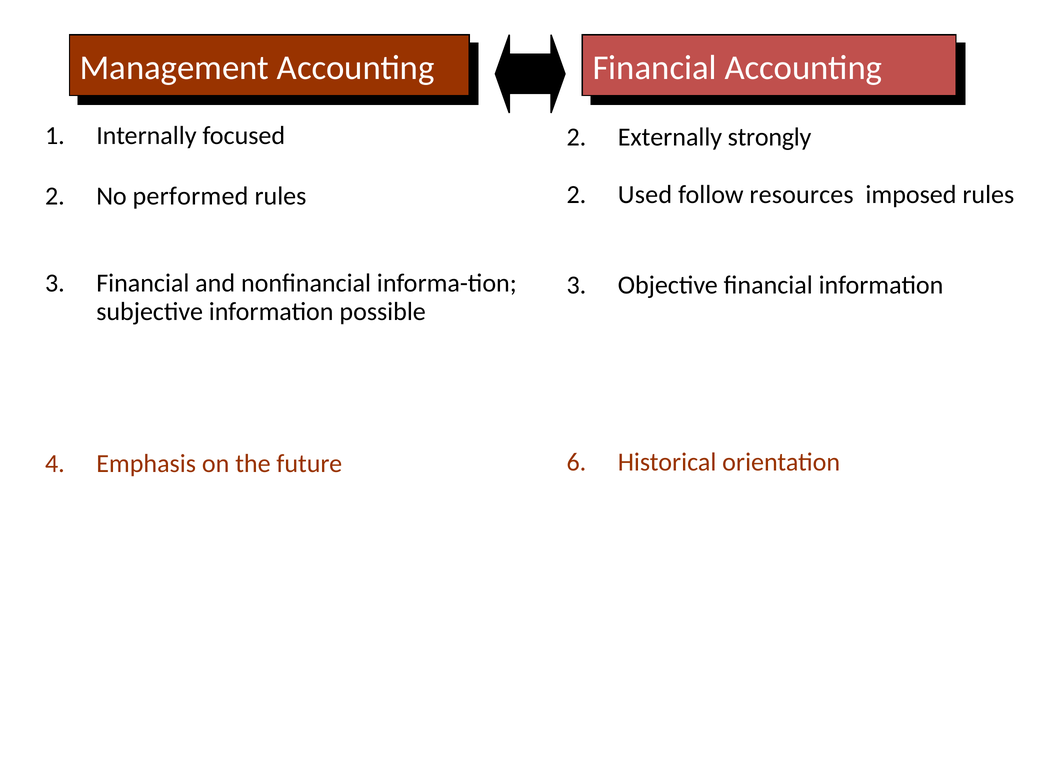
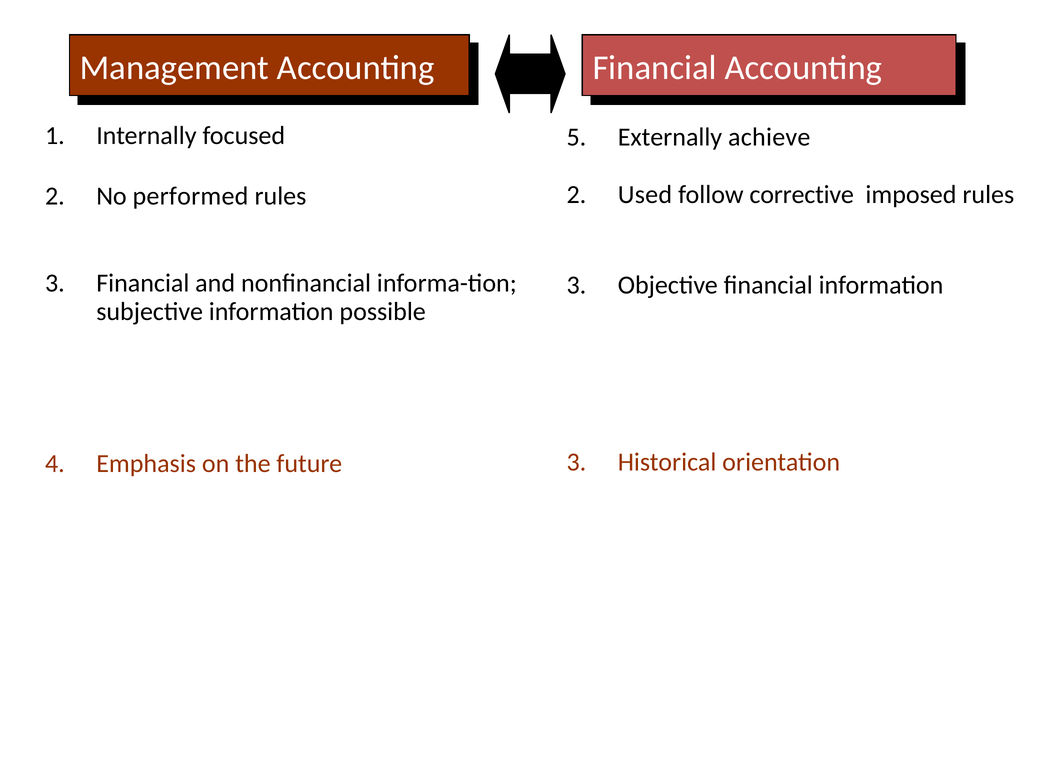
focused 2: 2 -> 5
strongly: strongly -> achieve
resources: resources -> corrective
future 6: 6 -> 3
